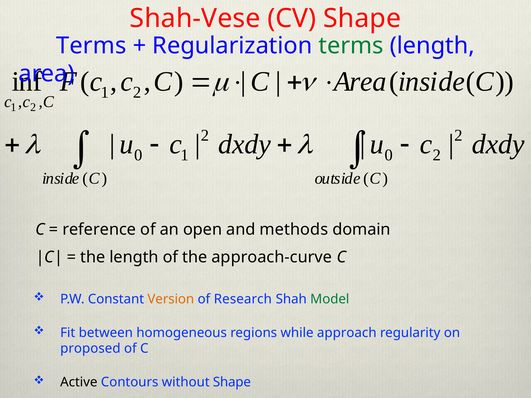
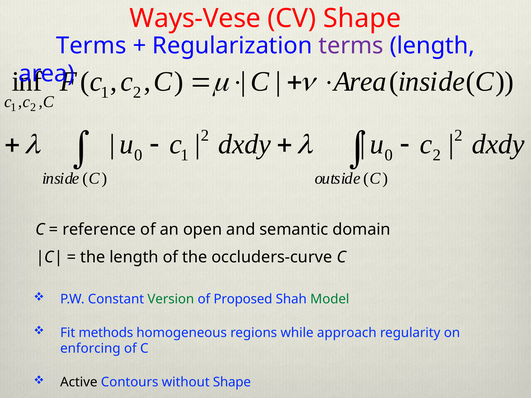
Shah-Vese: Shah-Vese -> Ways-Vese
terms at (351, 46) colour: green -> purple
methods: methods -> semantic
approach-curve: approach-curve -> occluders-curve
Version colour: orange -> green
Research: Research -> Proposed
between: between -> methods
proposed: proposed -> enforcing
